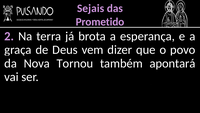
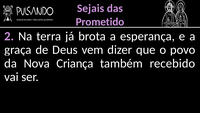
Tornou: Tornou -> Criança
apontará: apontará -> recebido
